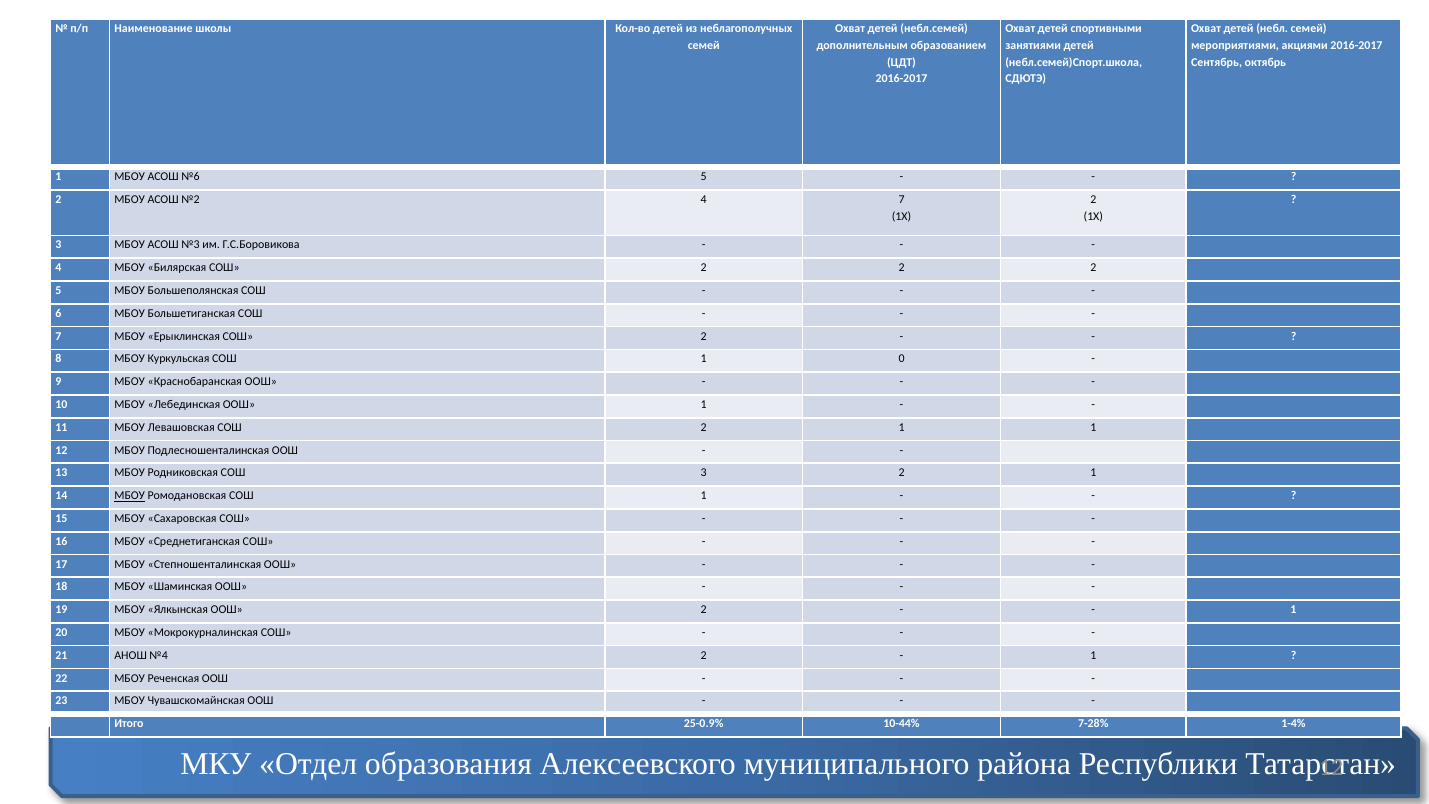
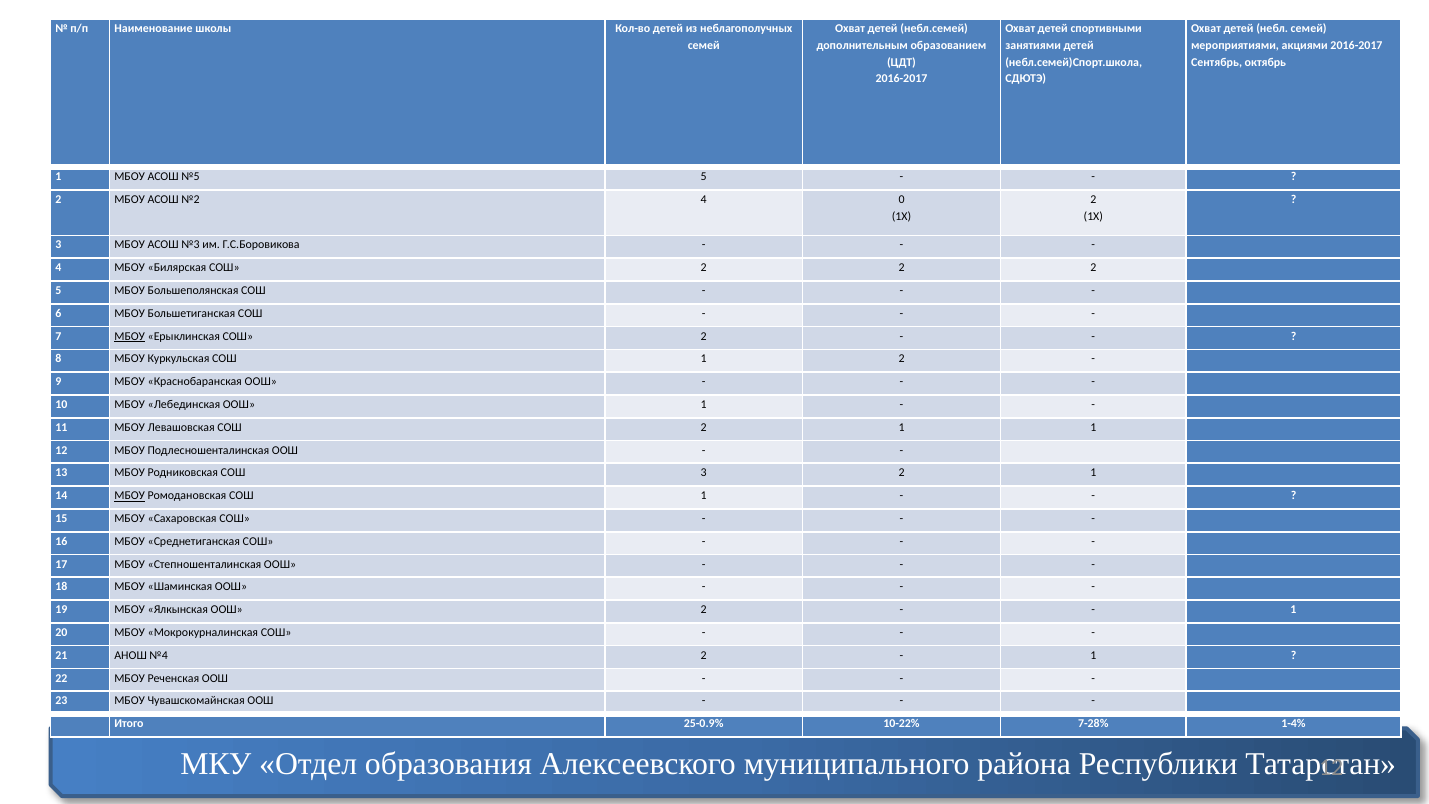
№6: №6 -> №5
4 7: 7 -> 0
МБОУ at (130, 336) underline: none -> present
1 0: 0 -> 2
10-44%: 10-44% -> 10-22%
